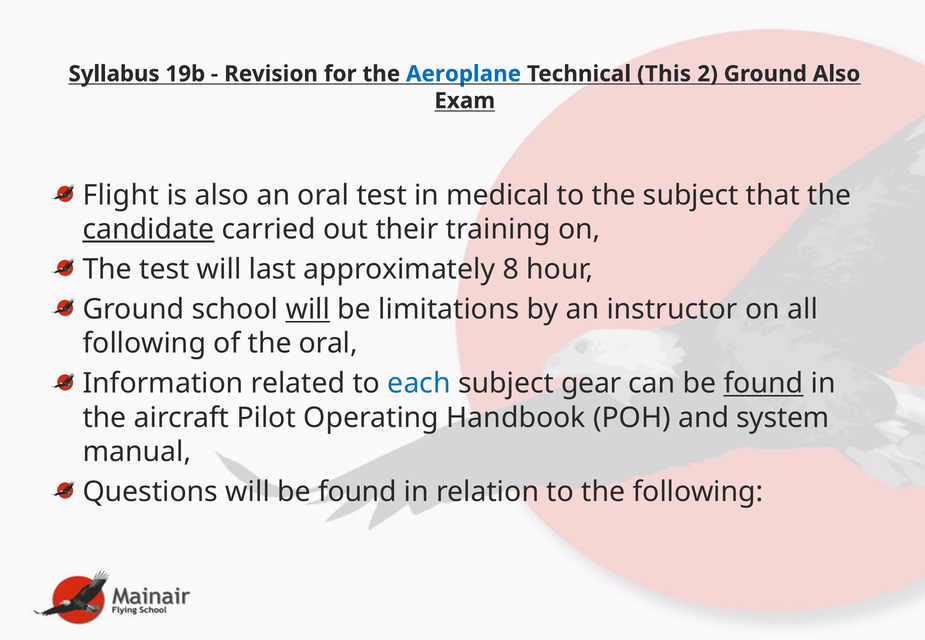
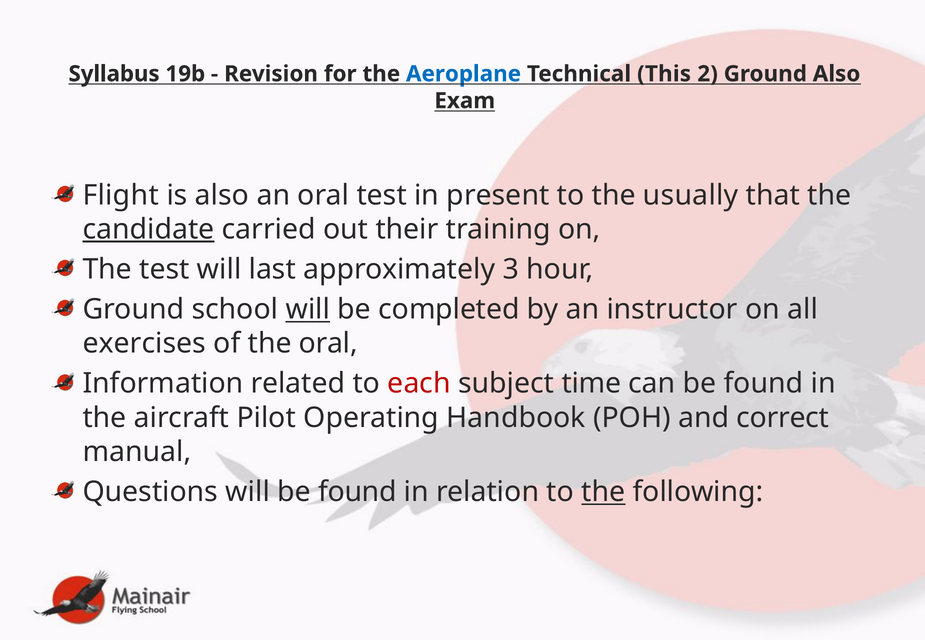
medical: medical -> present
the subject: subject -> usually
8: 8 -> 3
limitations: limitations -> completed
following at (144, 344): following -> exercises
each colour: blue -> red
gear: gear -> time
found at (764, 384) underline: present -> none
system: system -> correct
the at (603, 492) underline: none -> present
